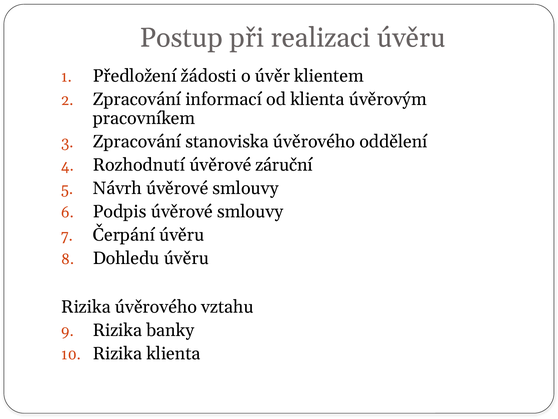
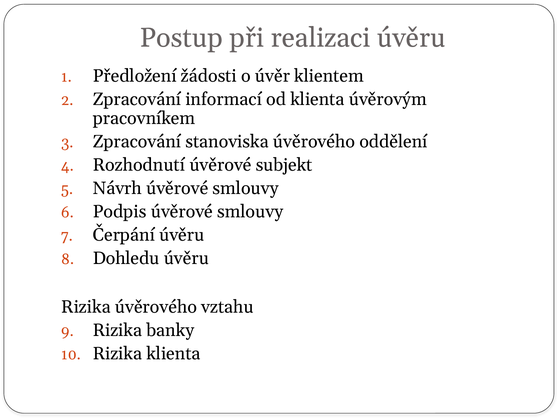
záruční: záruční -> subjekt
